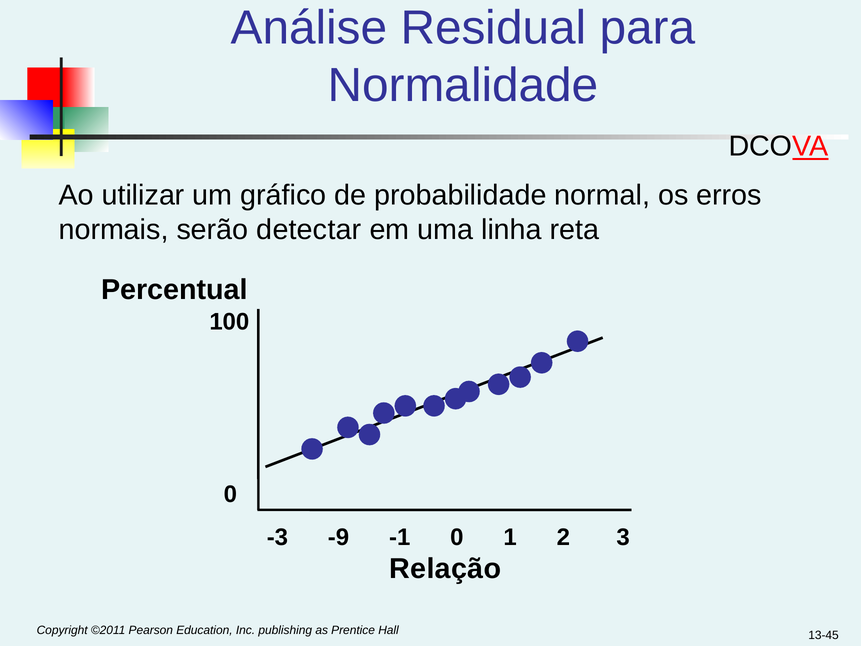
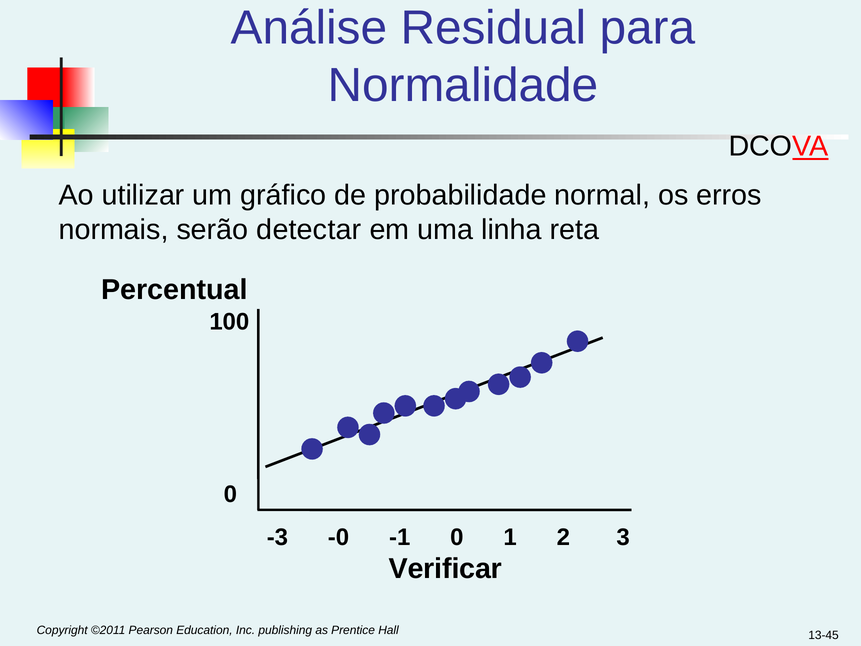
-9: -9 -> -0
Relação: Relação -> Verificar
